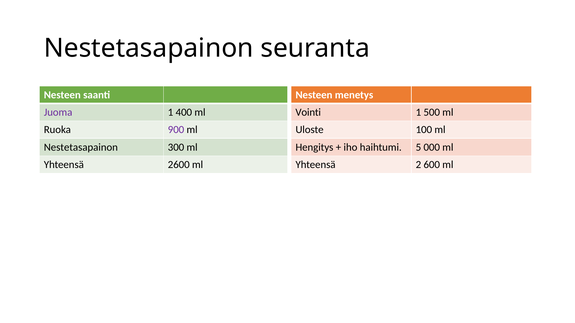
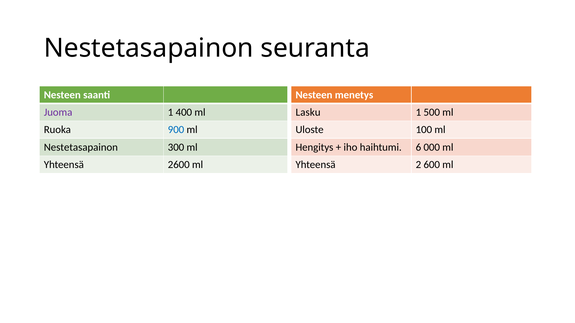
Vointi: Vointi -> Lasku
900 colour: purple -> blue
5: 5 -> 6
